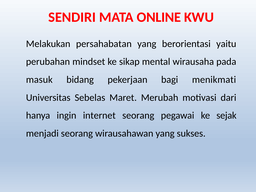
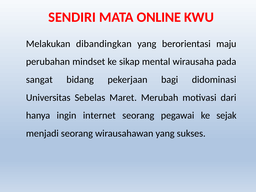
persahabatan: persahabatan -> dibandingkan
yaitu: yaitu -> maju
masuk: masuk -> sangat
menikmati: menikmati -> didominasi
